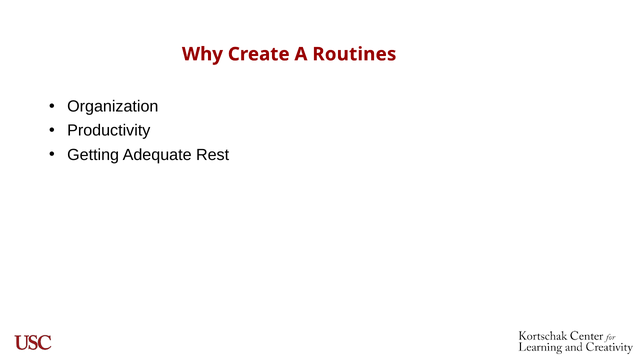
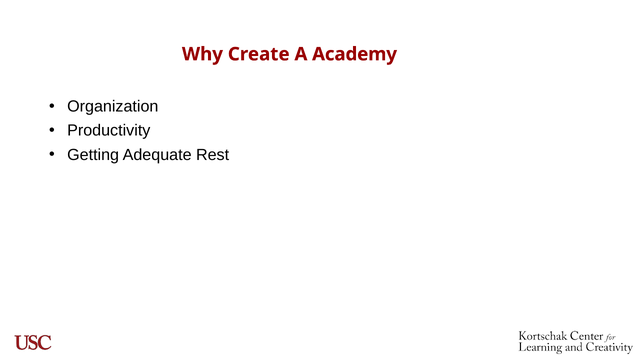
Routines: Routines -> Academy
